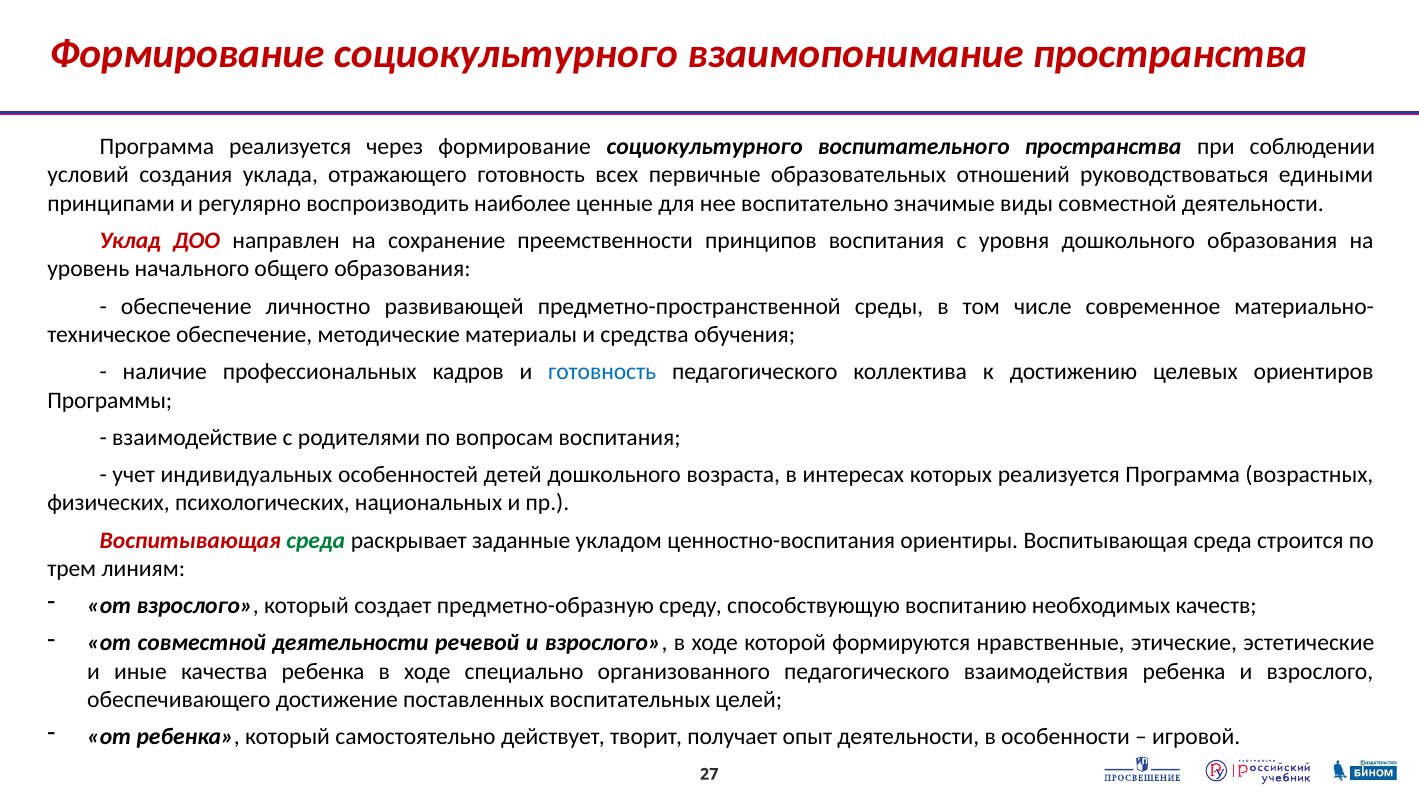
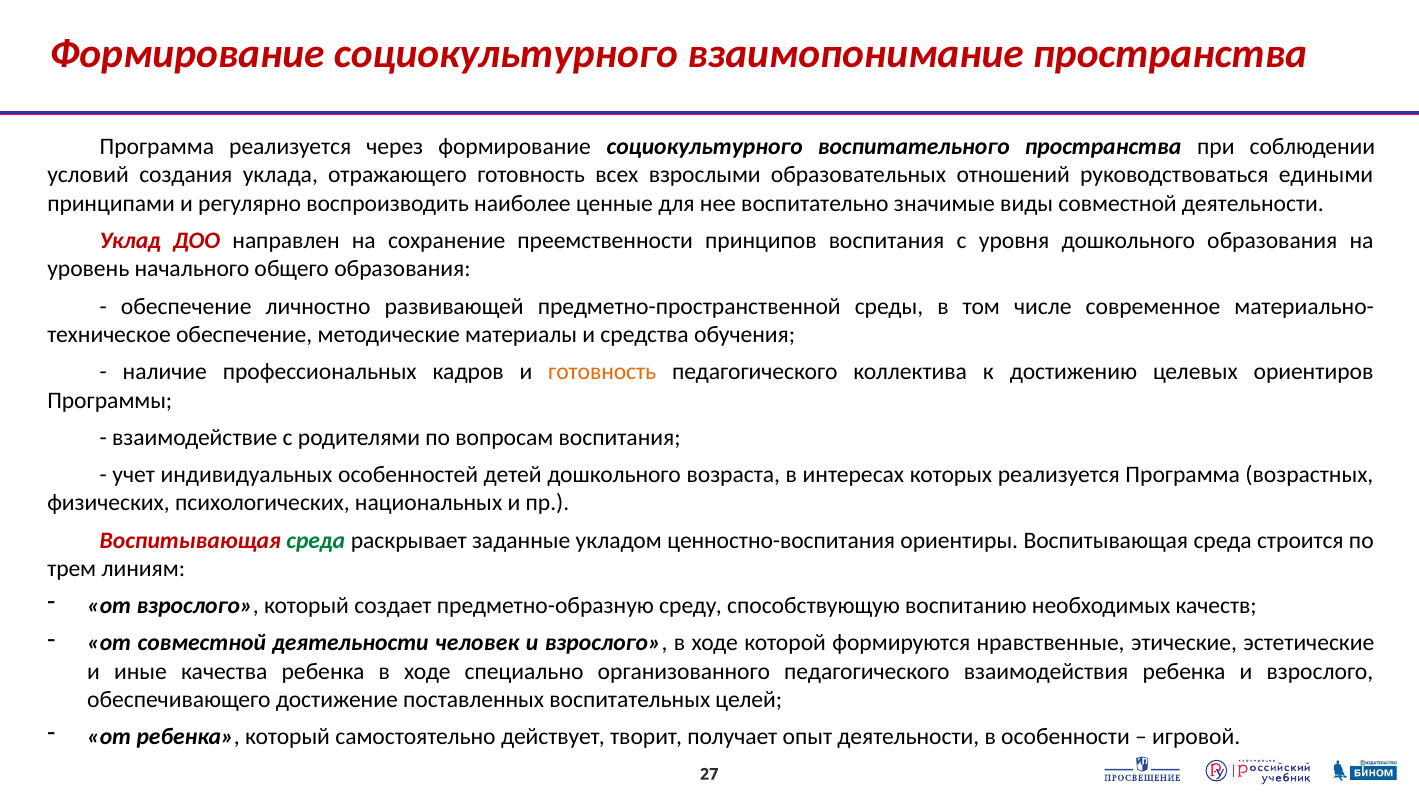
первичные: первичные -> взрослыми
готовность at (602, 372) colour: blue -> orange
речевой: речевой -> человек
